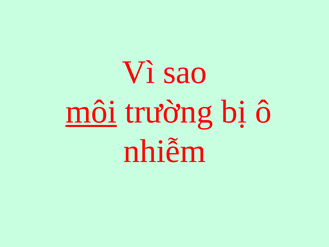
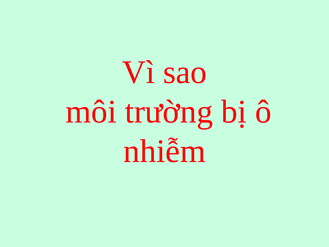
môi underline: present -> none
